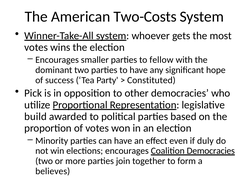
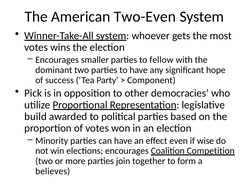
Two-Costs: Two-Costs -> Two-Even
Constituted: Constituted -> Component
duly: duly -> wise
Coalition Democracies: Democracies -> Competition
